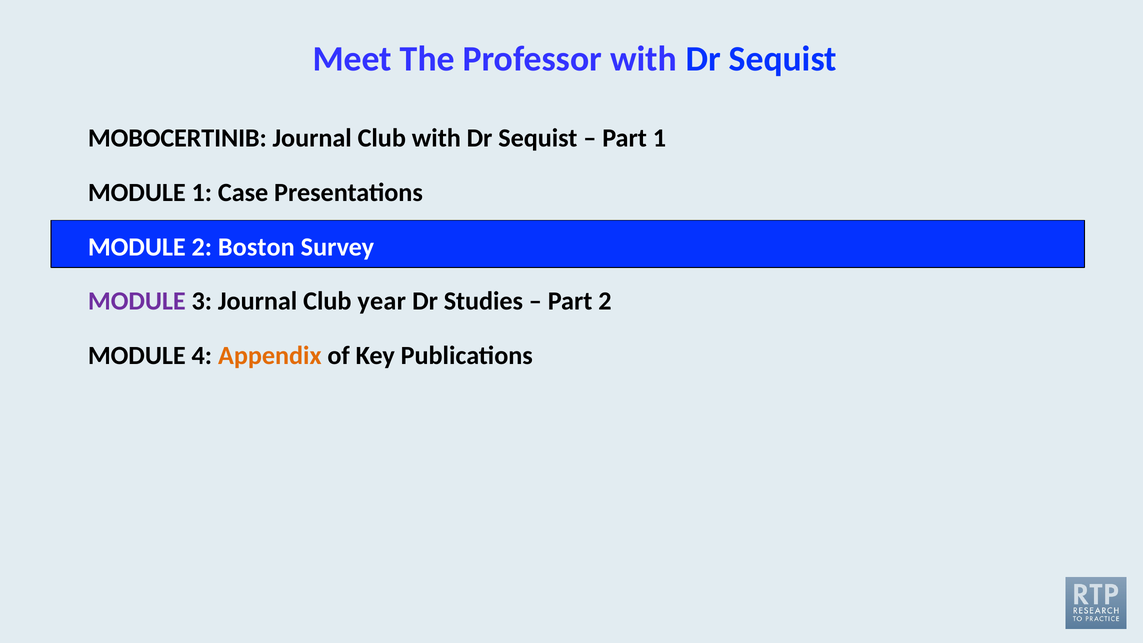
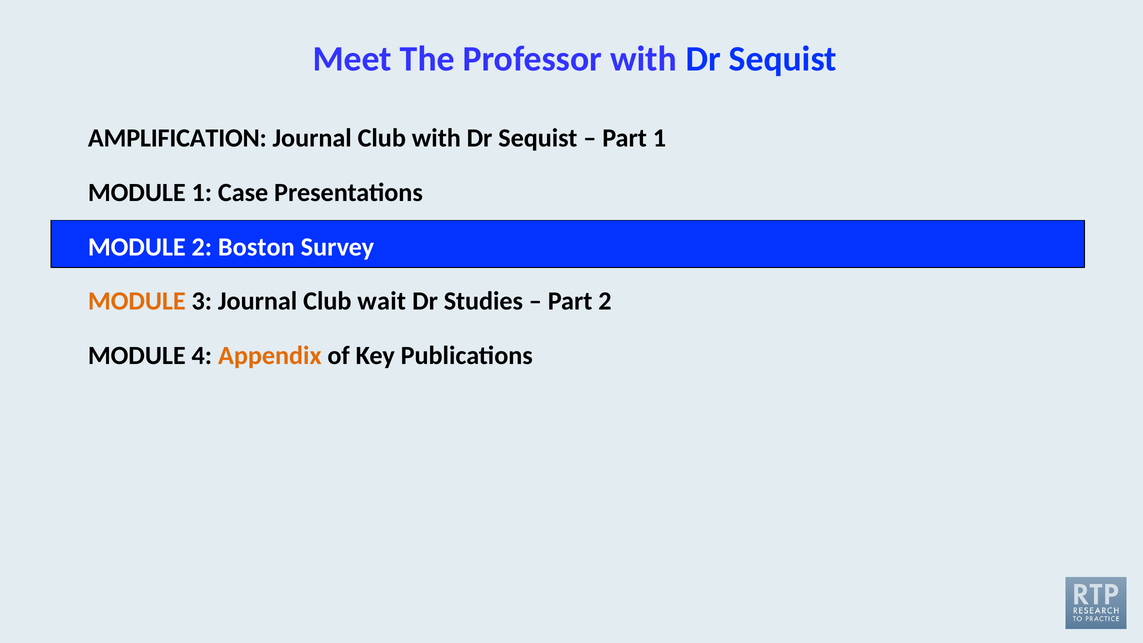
MOBOCERTINIB: MOBOCERTINIB -> AMPLIFICATION
MODULE at (137, 301) colour: purple -> orange
year: year -> wait
